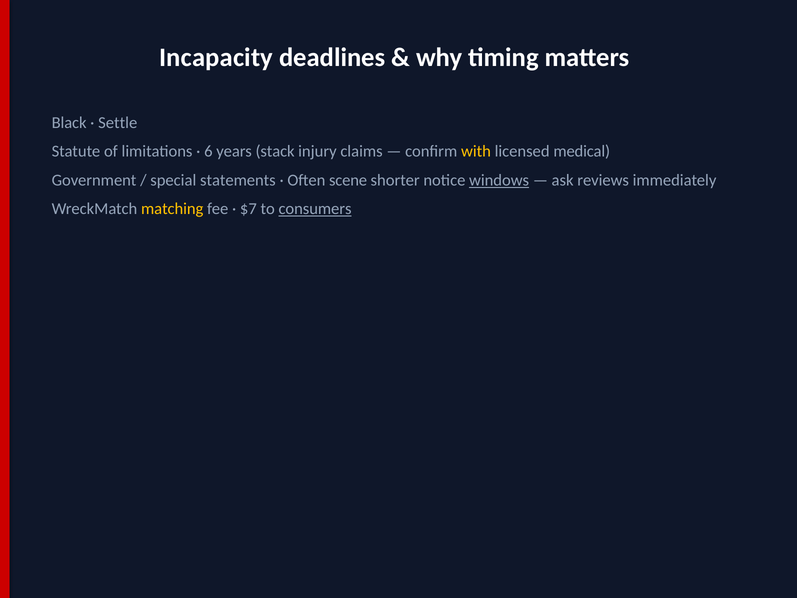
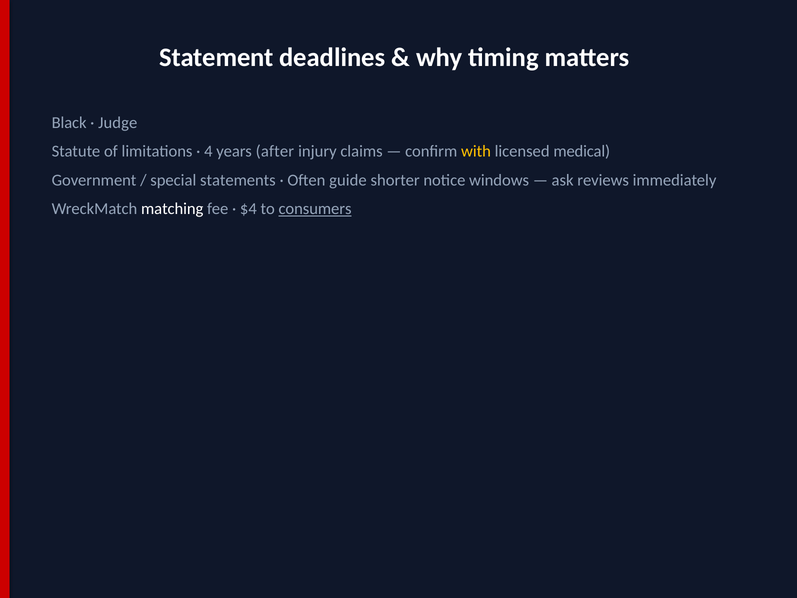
Incapacity: Incapacity -> Statement
Settle: Settle -> Judge
6: 6 -> 4
stack: stack -> after
scene: scene -> guide
windows underline: present -> none
matching colour: yellow -> white
$7: $7 -> $4
